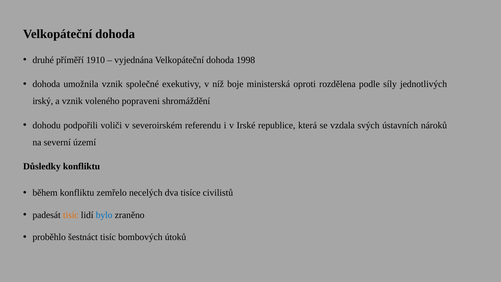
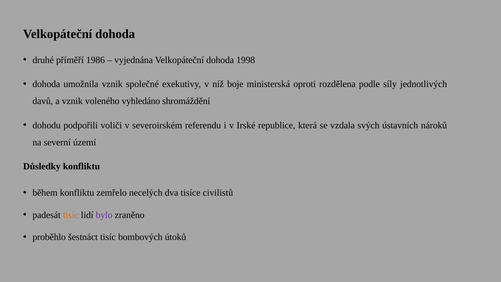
1910: 1910 -> 1986
irský: irský -> davů
popraveni: popraveni -> vyhledáno
bylo colour: blue -> purple
